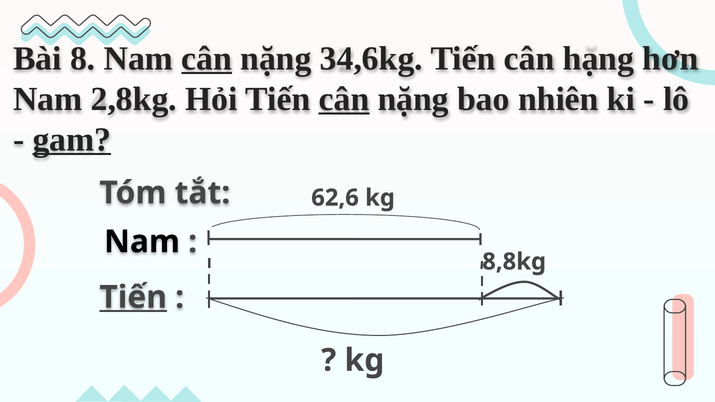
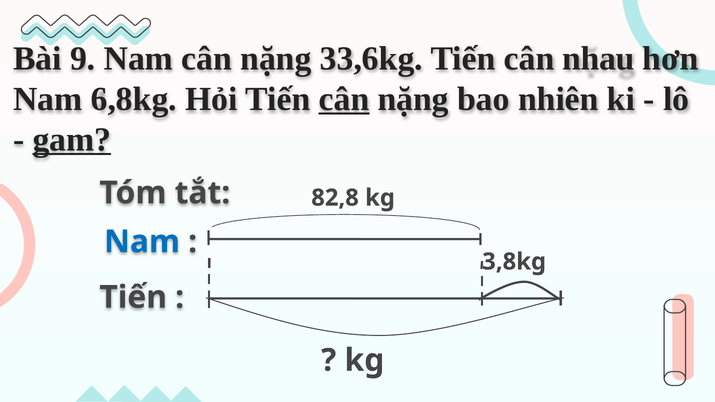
8: 8 -> 9
cân at (207, 59) underline: present -> none
34,6kg: 34,6kg -> 33,6kg
hạng: hạng -> nhau
2,8kg: 2,8kg -> 6,8kg
62,6: 62,6 -> 82,8
Nam at (142, 242) colour: black -> blue
8,8kg: 8,8kg -> 3,8kg
Tiến at (133, 297) underline: present -> none
